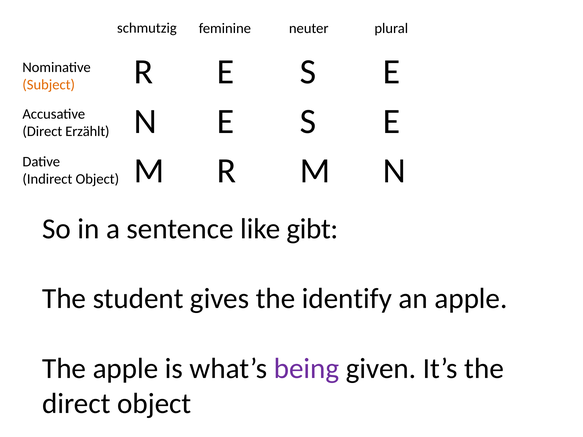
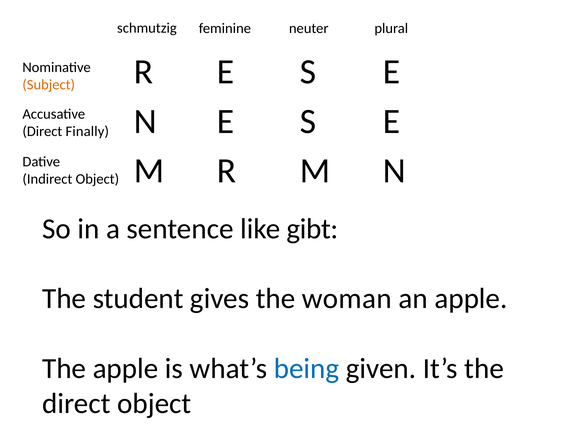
Erzählt: Erzählt -> Finally
identify: identify -> woman
being colour: purple -> blue
